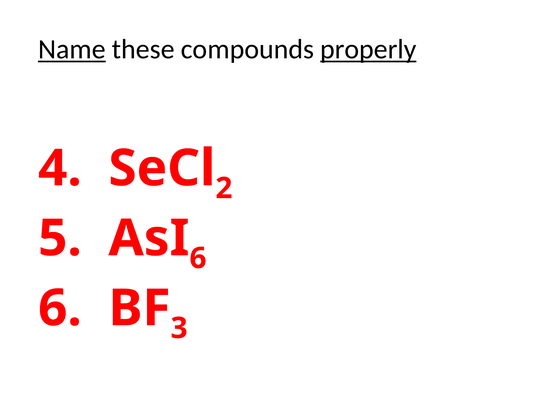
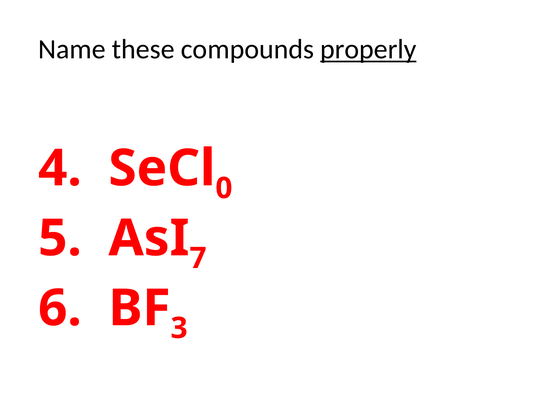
Name underline: present -> none
2: 2 -> 0
6 at (198, 258): 6 -> 7
